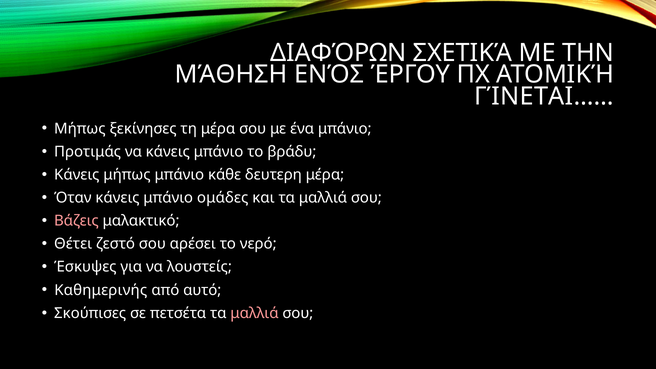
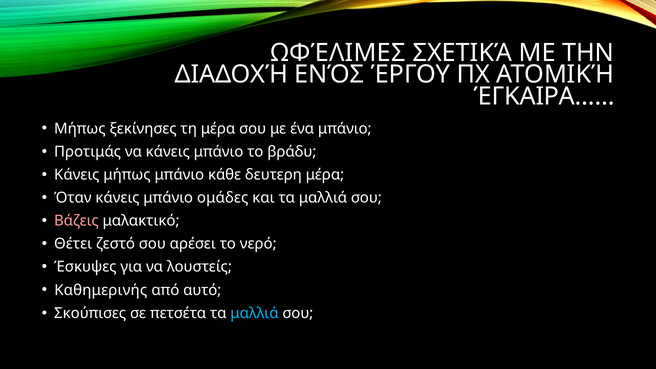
ΔΙΑΦΌΡΩΝ: ΔΙΑΦΌΡΩΝ -> ΩΦΈΛΙΜΕΣ
ΜΆΘΗΣΗ: ΜΆΘΗΣΗ -> ΔΙΑΔΟΧΉ
ΓΊΝΕΤΑΙ……: ΓΊΝΕΤΑΙ…… -> ΈΓΚΑΙΡΑ……
μαλλιά at (254, 313) colour: pink -> light blue
